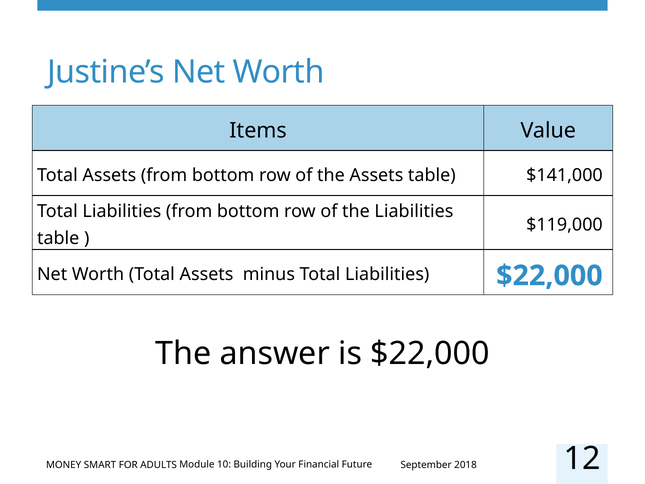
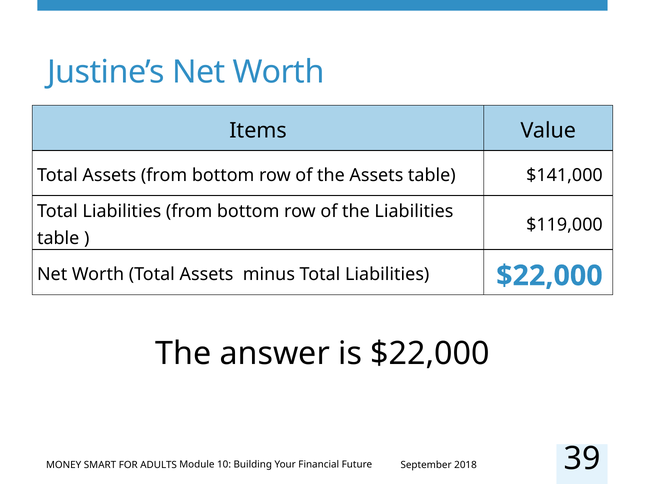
12: 12 -> 39
